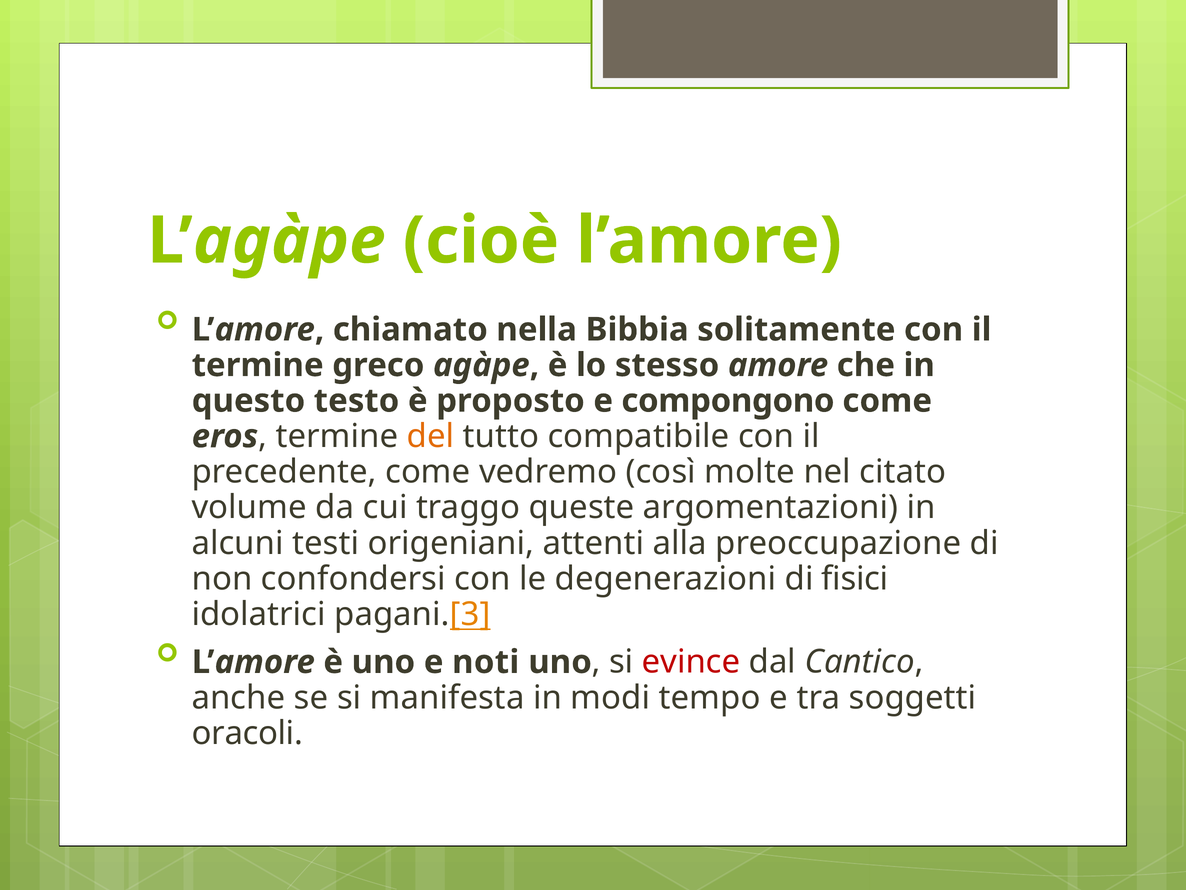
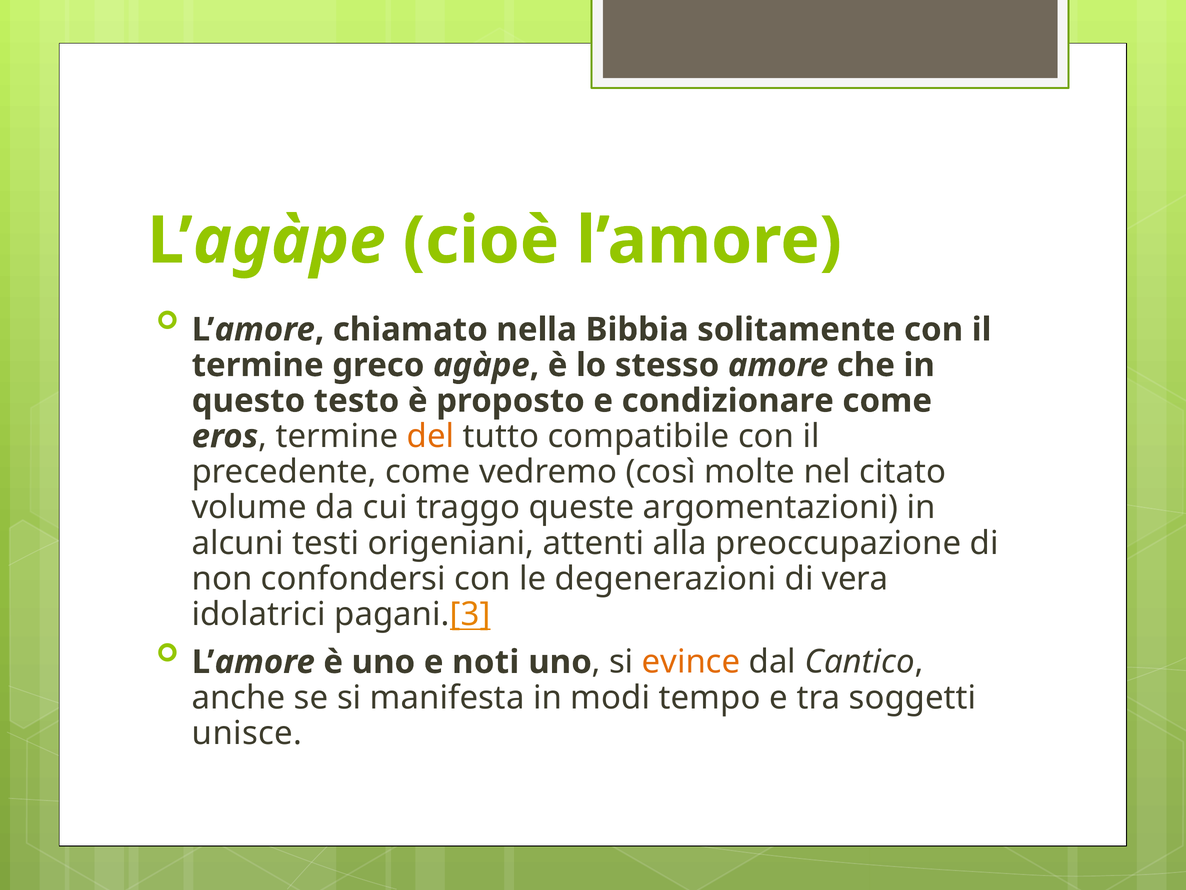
compongono: compongono -> condizionare
fisici: fisici -> vera
evince colour: red -> orange
oracoli: oracoli -> unisce
